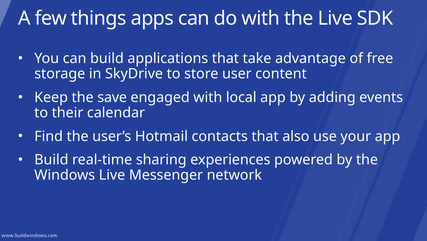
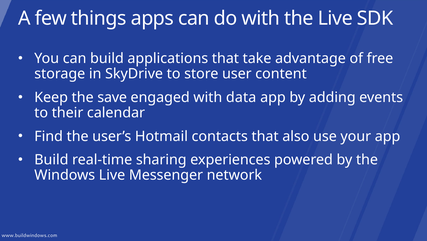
local: local -> data
